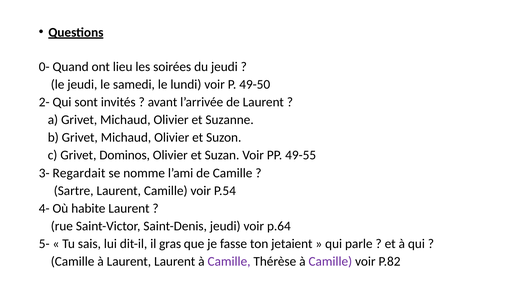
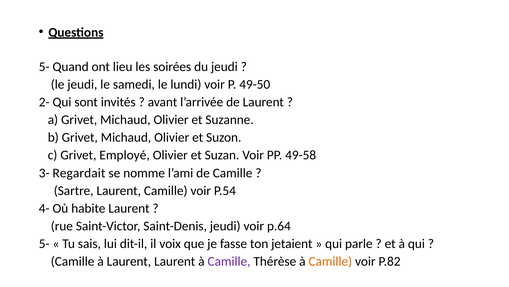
0- at (44, 67): 0- -> 5-
Dominos: Dominos -> Employé
49-55: 49-55 -> 49-58
gras: gras -> voix
Camille at (330, 261) colour: purple -> orange
